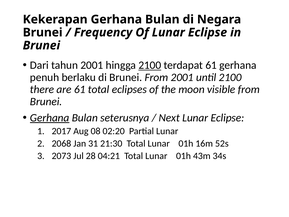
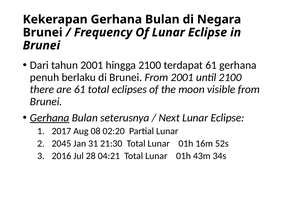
2100 at (150, 65) underline: present -> none
2068: 2068 -> 2045
2073: 2073 -> 2016
